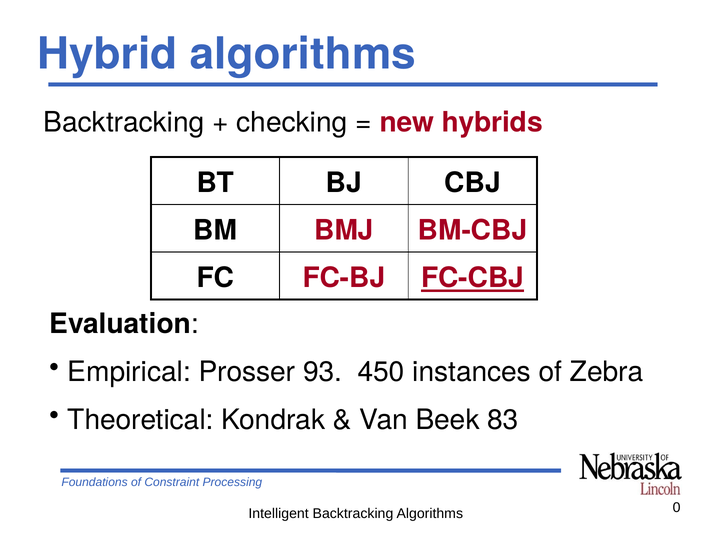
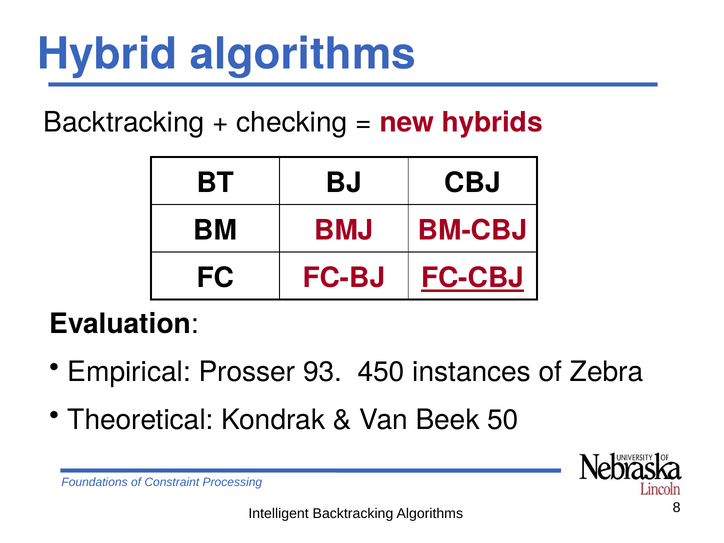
83: 83 -> 50
0: 0 -> 8
